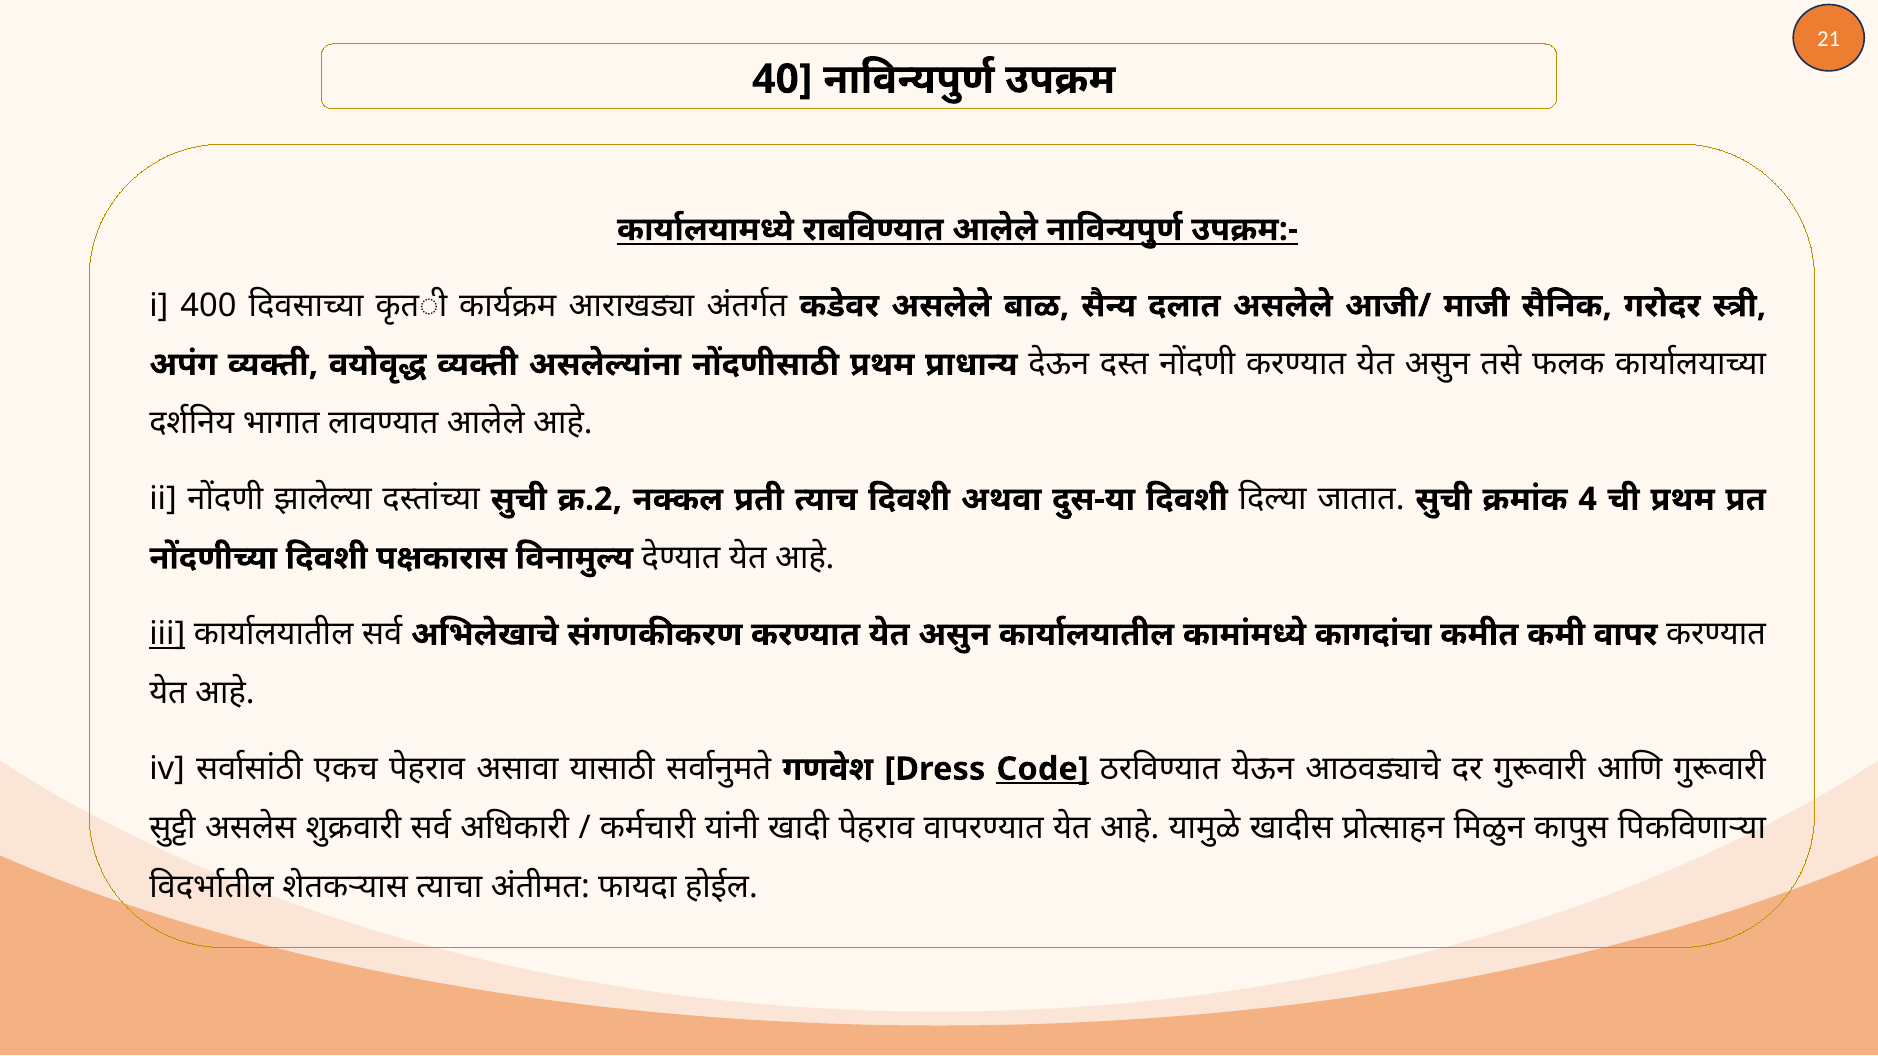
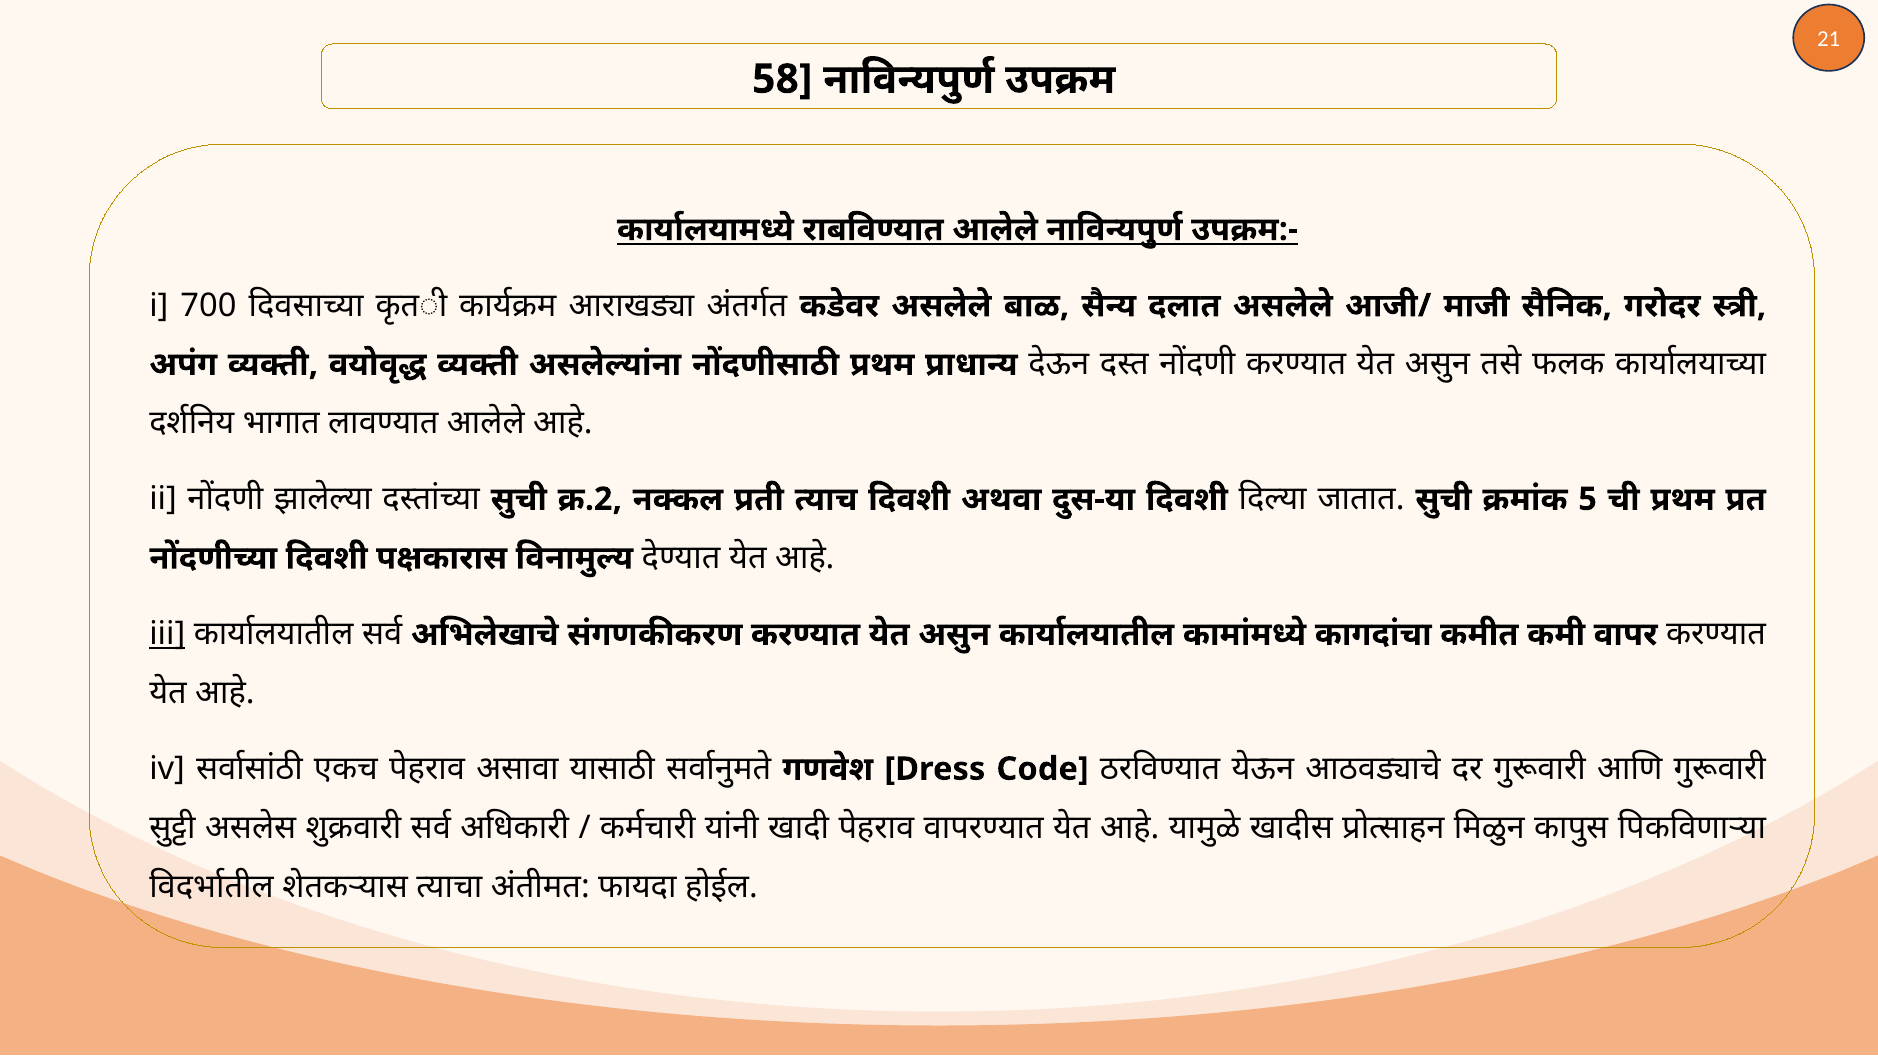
40: 40 -> 58
400: 400 -> 700
4: 4 -> 5
Code underline: present -> none
